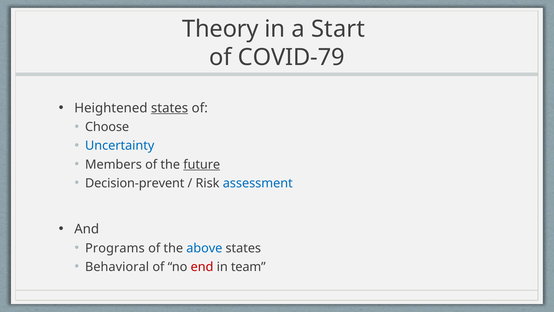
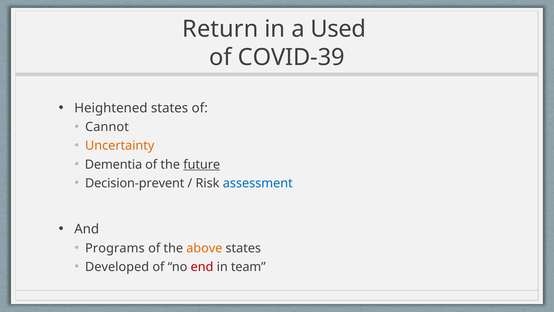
Theory: Theory -> Return
Start: Start -> Used
COVID-79: COVID-79 -> COVID-39
states at (170, 108) underline: present -> none
Choose: Choose -> Cannot
Uncertainty colour: blue -> orange
Members: Members -> Dementia
above colour: blue -> orange
Behavioral: Behavioral -> Developed
